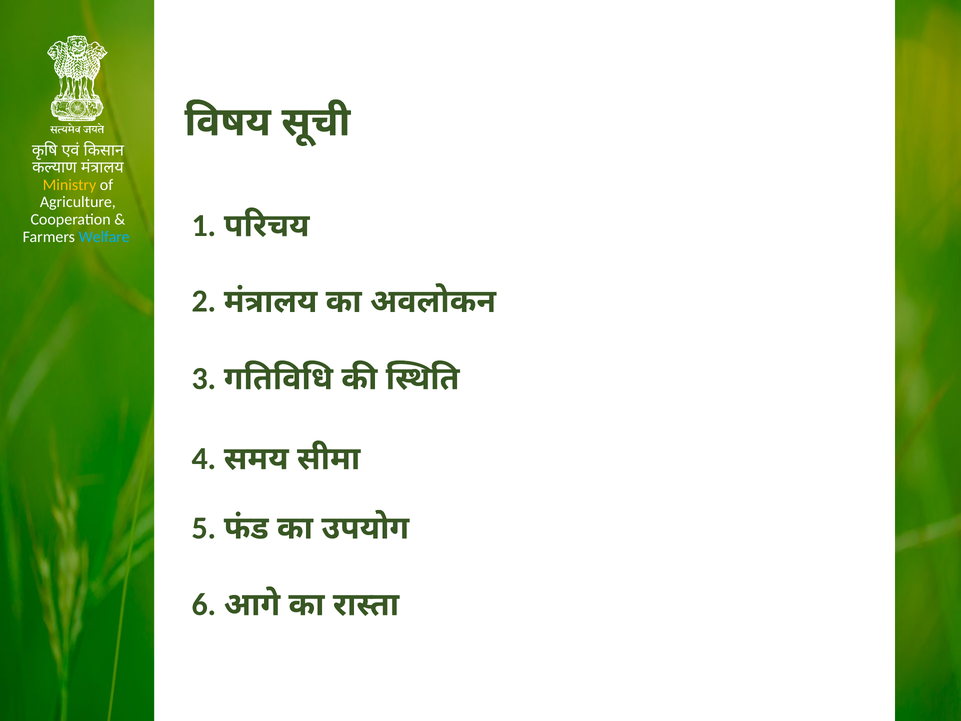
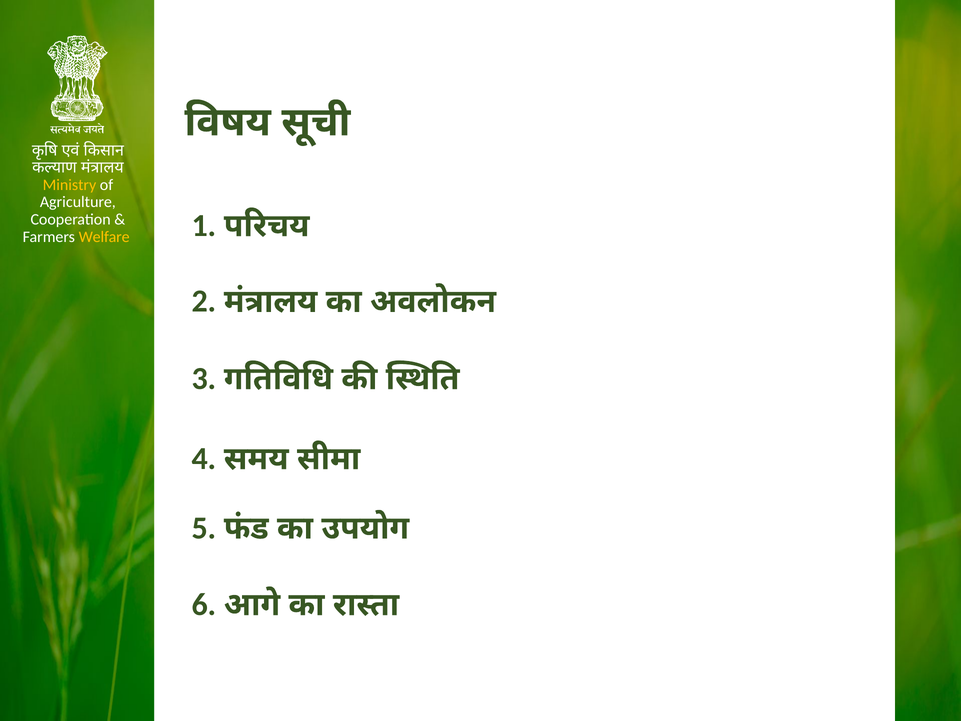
Welfare colour: light blue -> yellow
